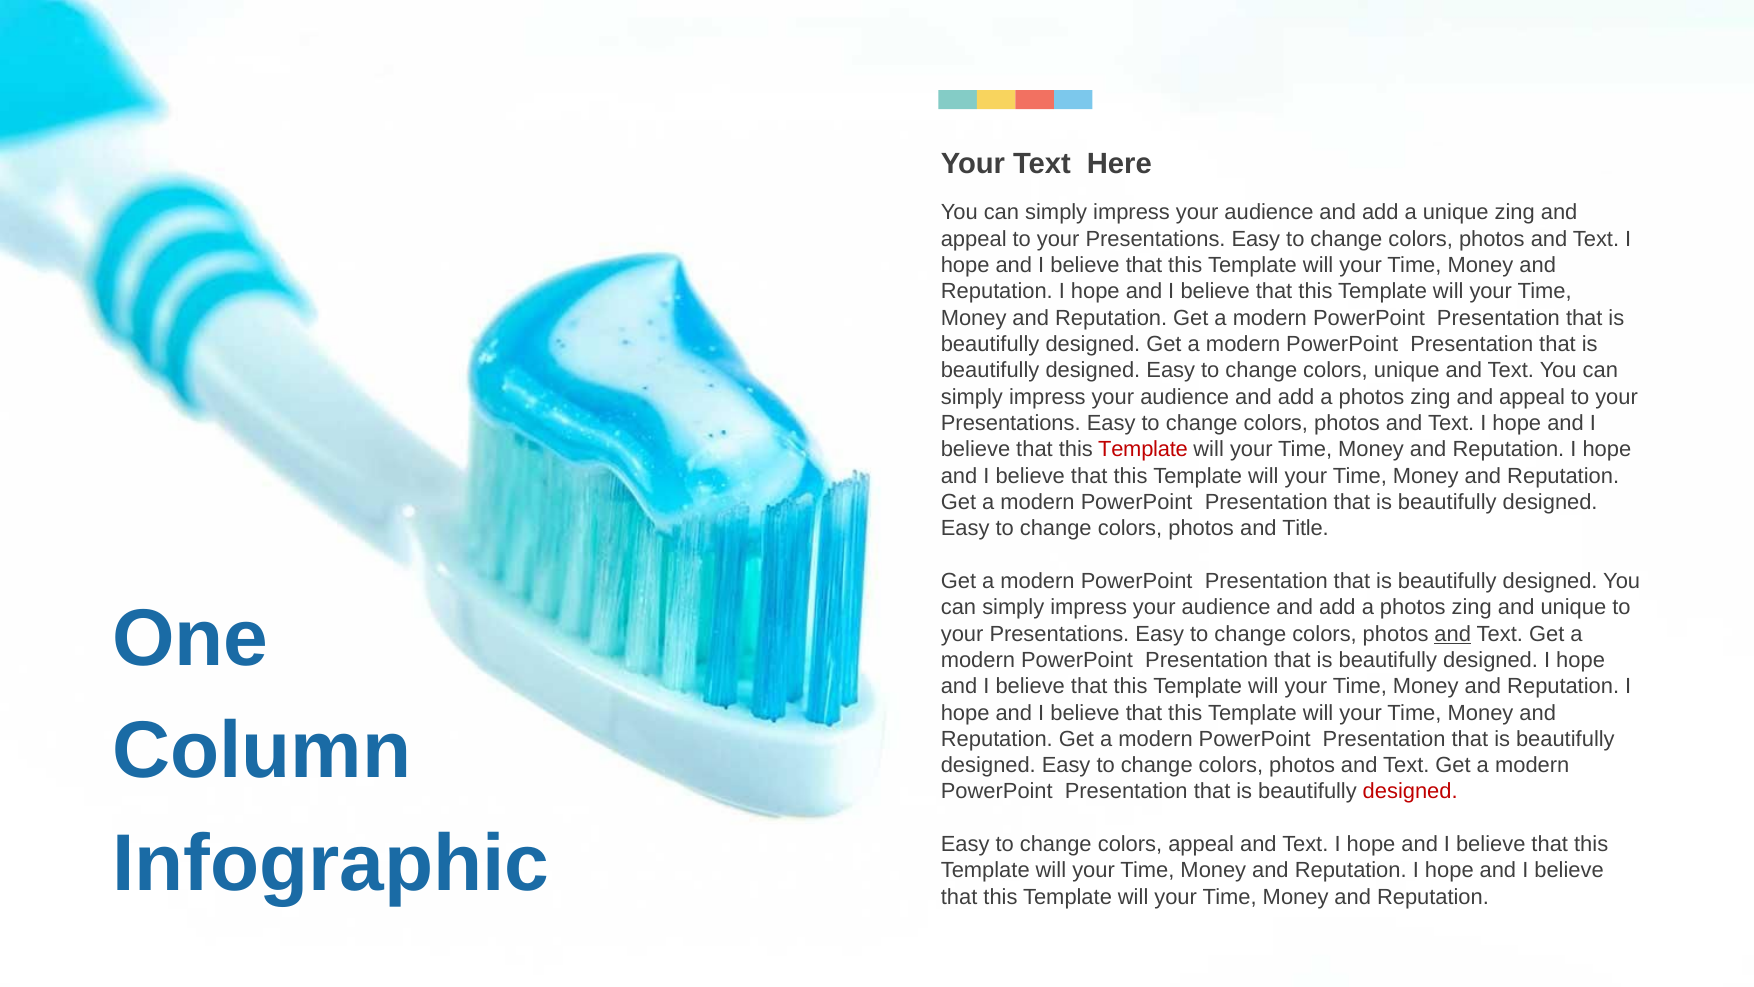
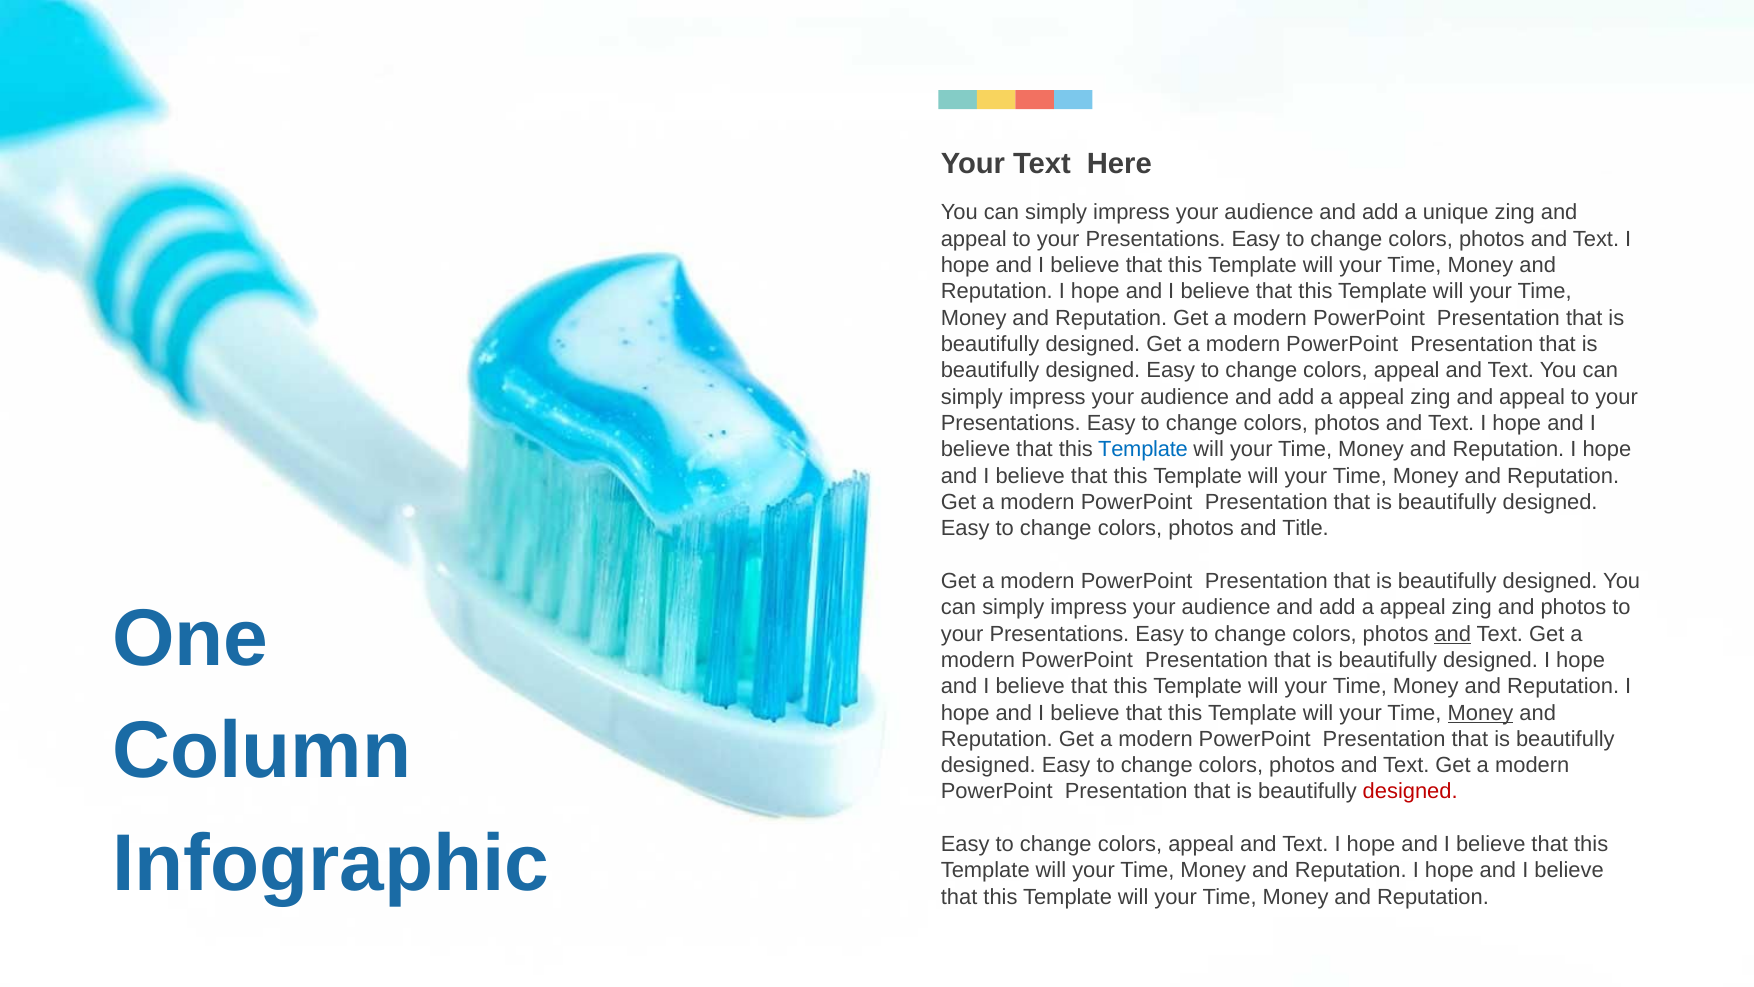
unique at (1407, 370): unique -> appeal
photos at (1371, 397): photos -> appeal
Template at (1143, 449) colour: red -> blue
photos at (1413, 607): photos -> appeal
and unique: unique -> photos
Money at (1481, 713) underline: none -> present
